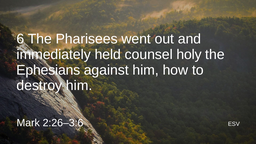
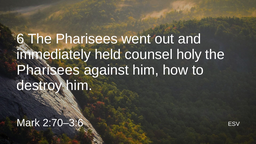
Ephesians at (48, 70): Ephesians -> Pharisees
2:26–3:6: 2:26–3:6 -> 2:70–3:6
